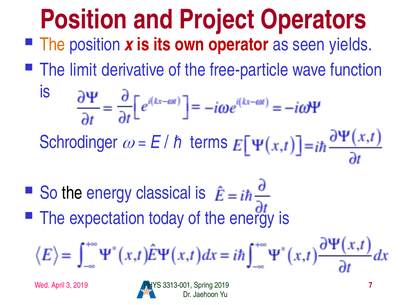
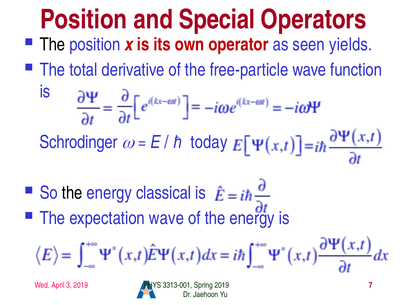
Project: Project -> Special
The at (52, 45) colour: orange -> black
limit: limit -> total
terms: terms -> today
expectation today: today -> wave
